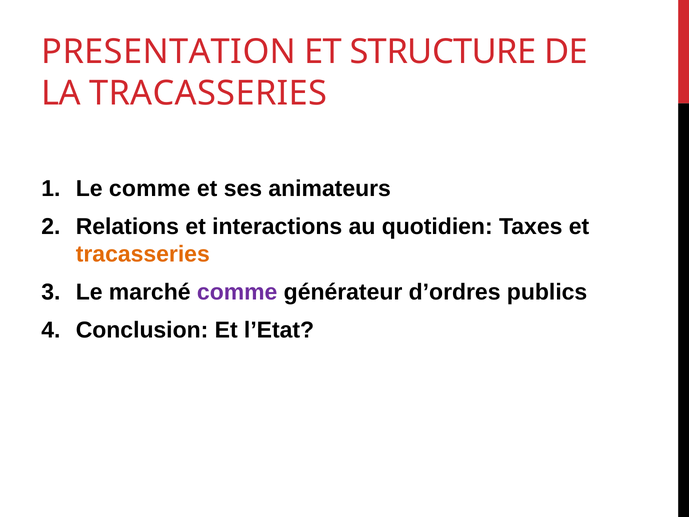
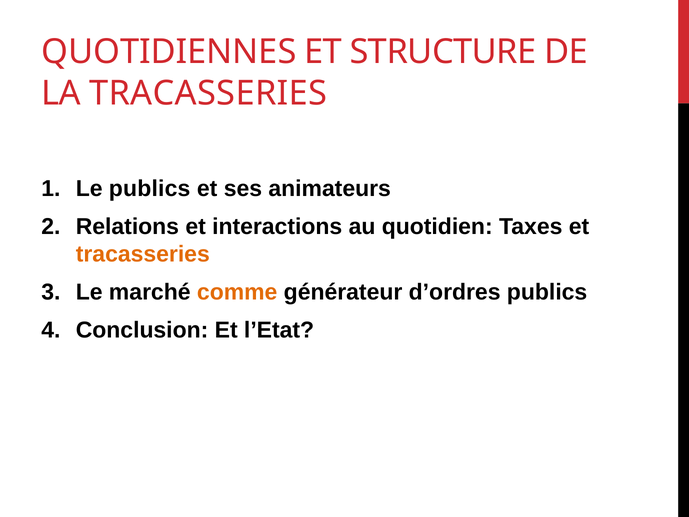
PRESENTATION: PRESENTATION -> QUOTIDIENNES
Le comme: comme -> publics
comme at (237, 292) colour: purple -> orange
